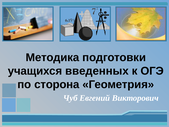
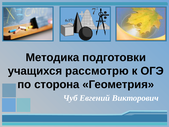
введенных: введенных -> рассмотрю
